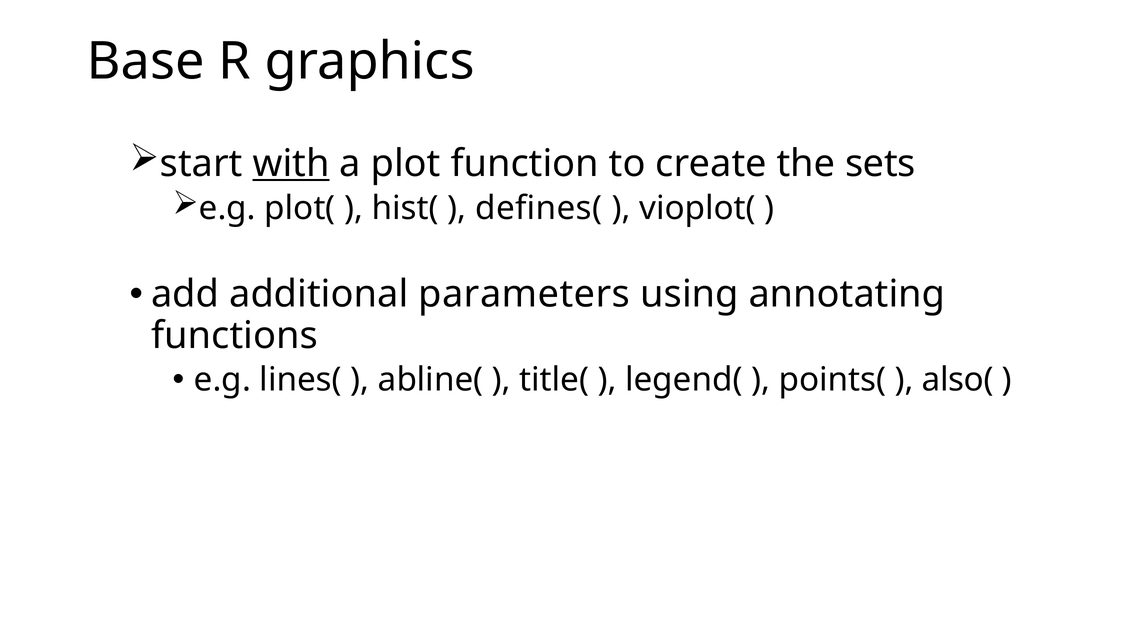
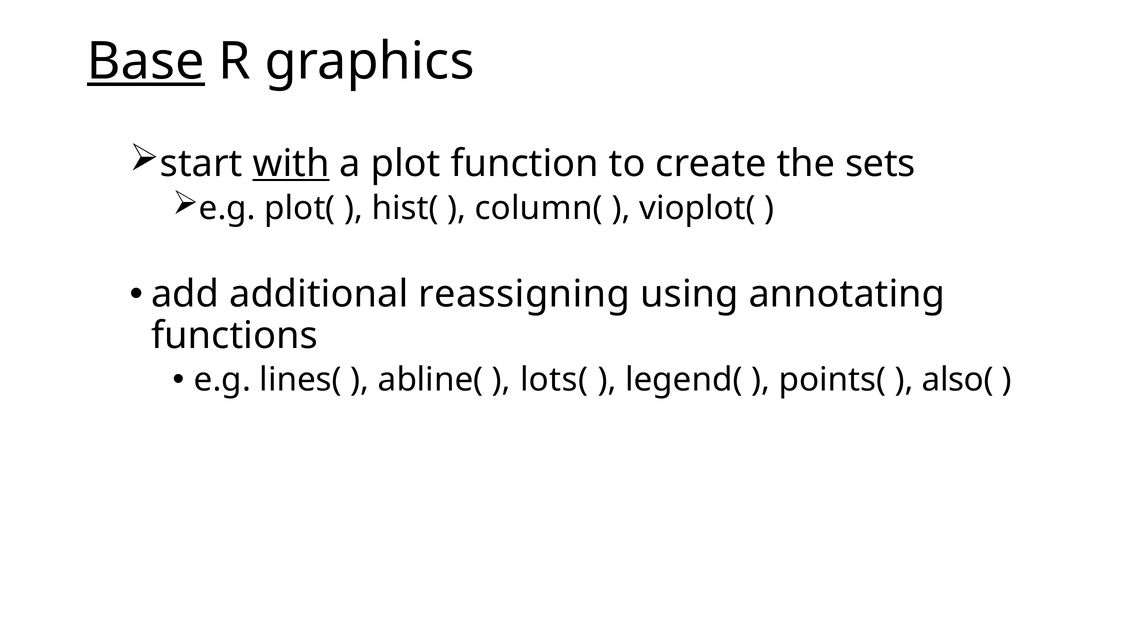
Base underline: none -> present
defines(: defines( -> column(
parameters: parameters -> reassigning
title(: title( -> lots(
